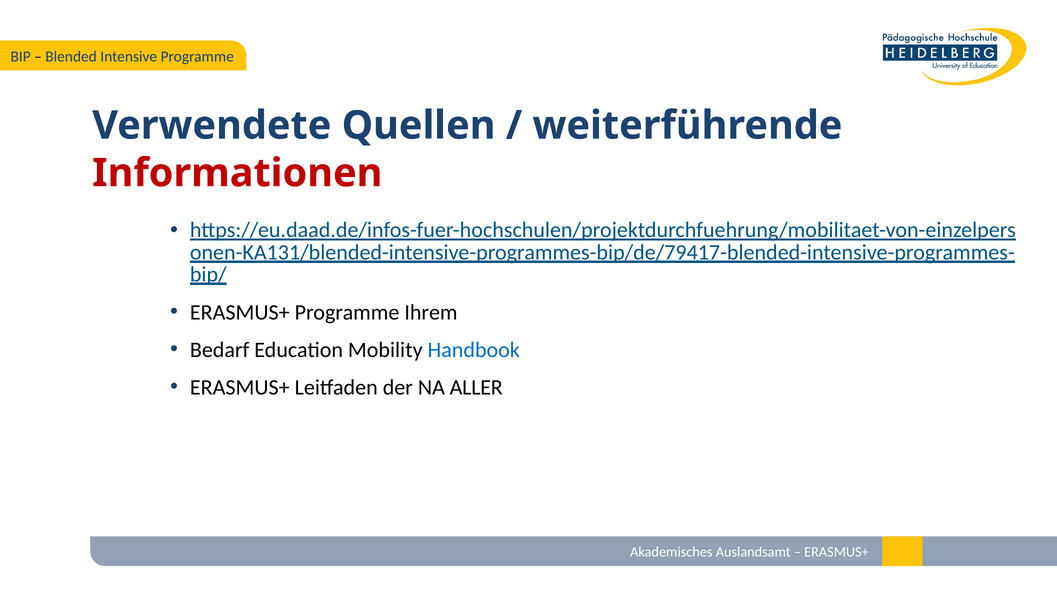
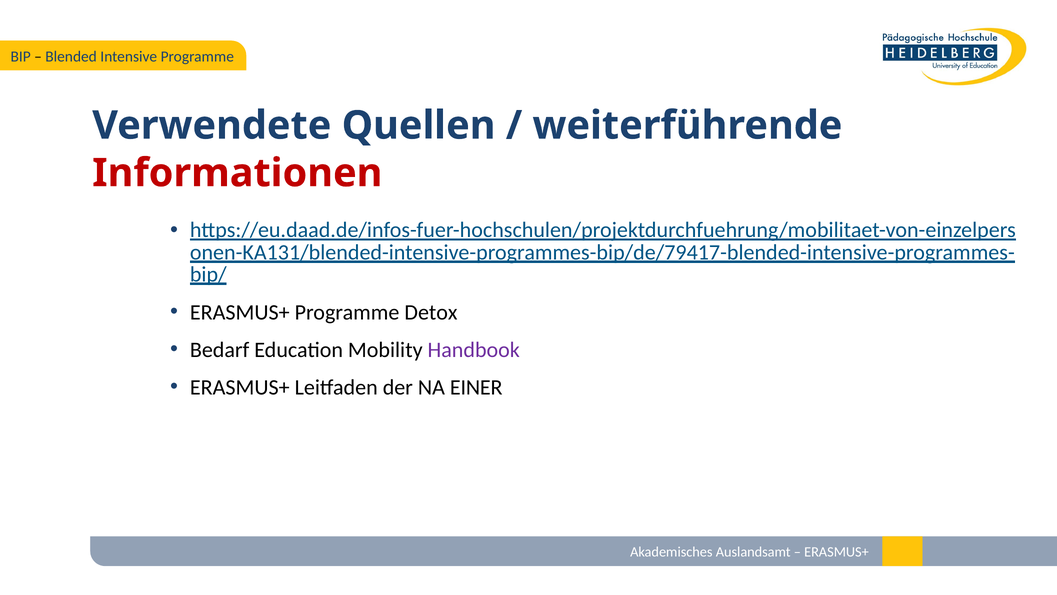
Ihrem: Ihrem -> Detox
Handbook colour: blue -> purple
ALLER: ALLER -> EINER
